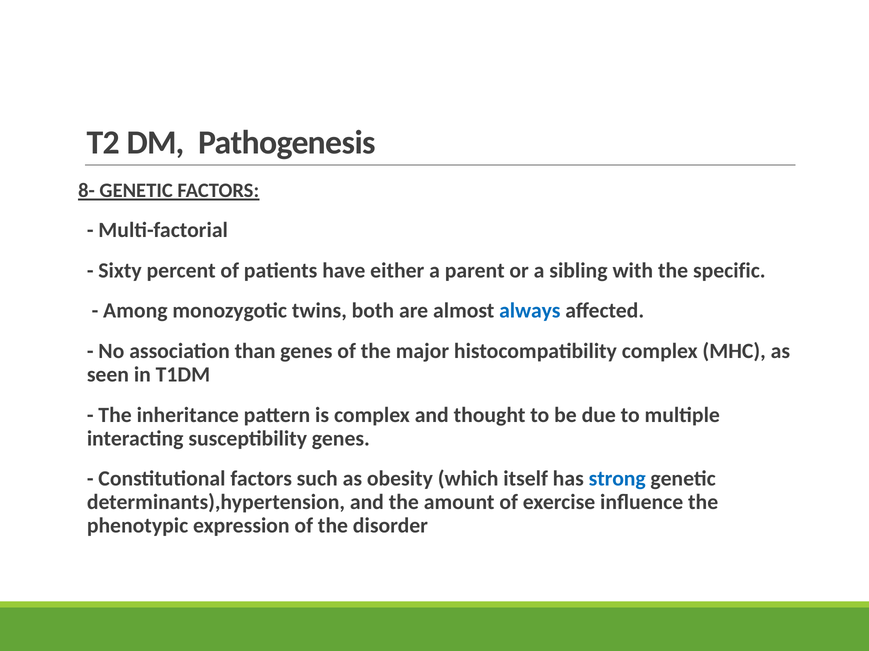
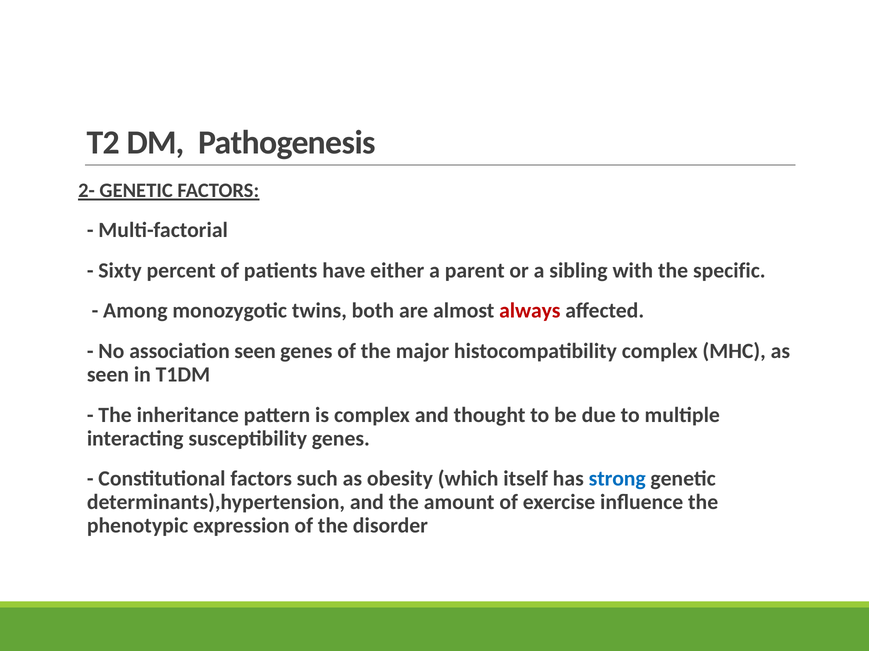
8-: 8- -> 2-
always colour: blue -> red
association than: than -> seen
